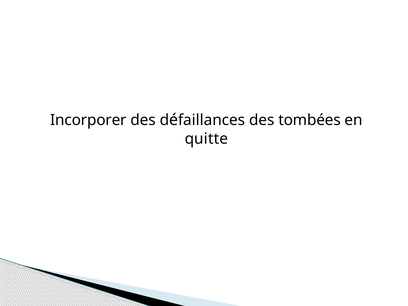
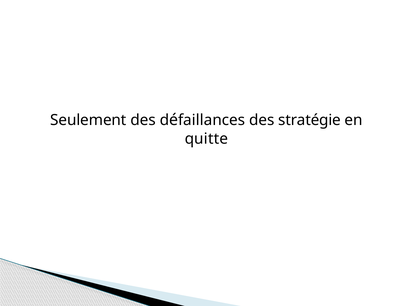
Incorporer: Incorporer -> Seulement
tombées: tombées -> stratégie
